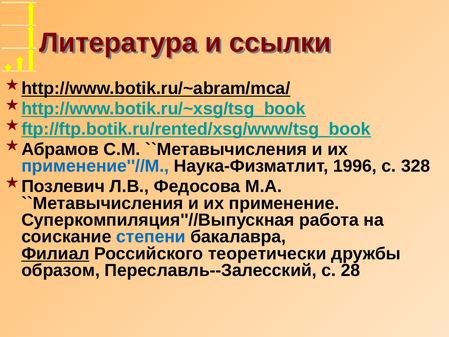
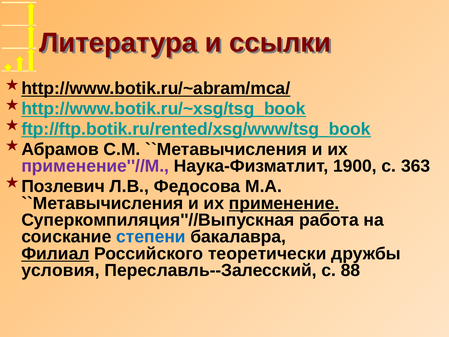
применение''//M colour: blue -> purple
1996: 1996 -> 1900
328: 328 -> 363
применение underline: none -> present
образом: образом -> условия
28: 28 -> 88
